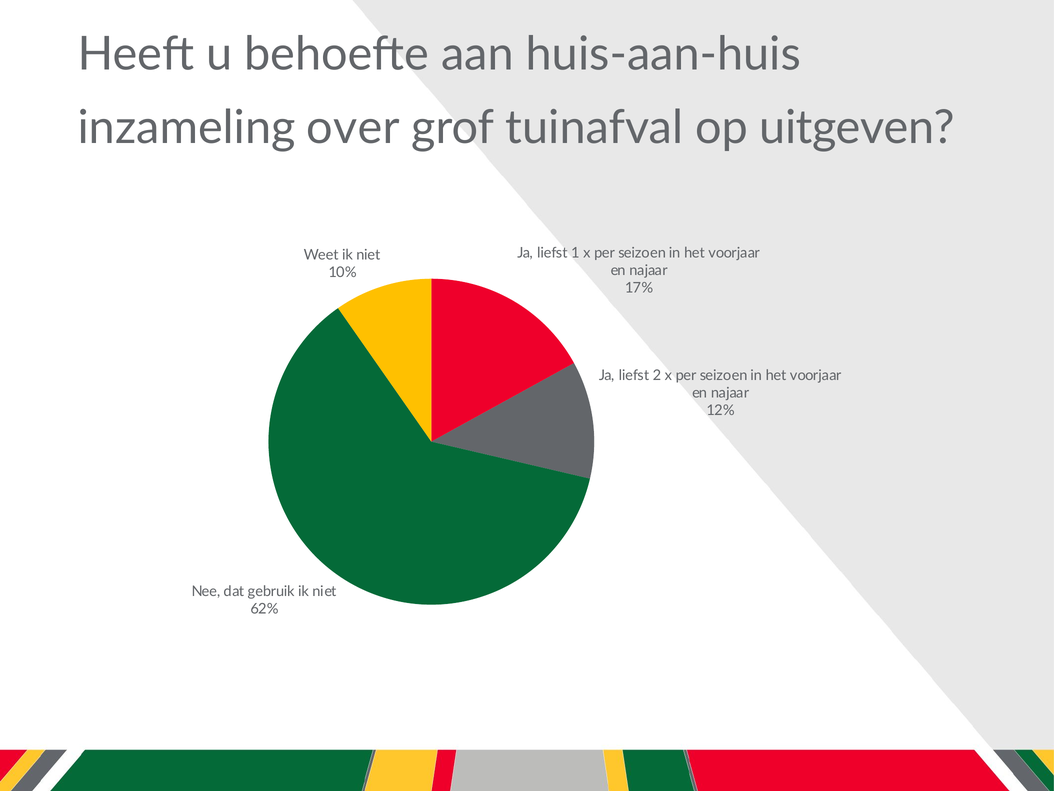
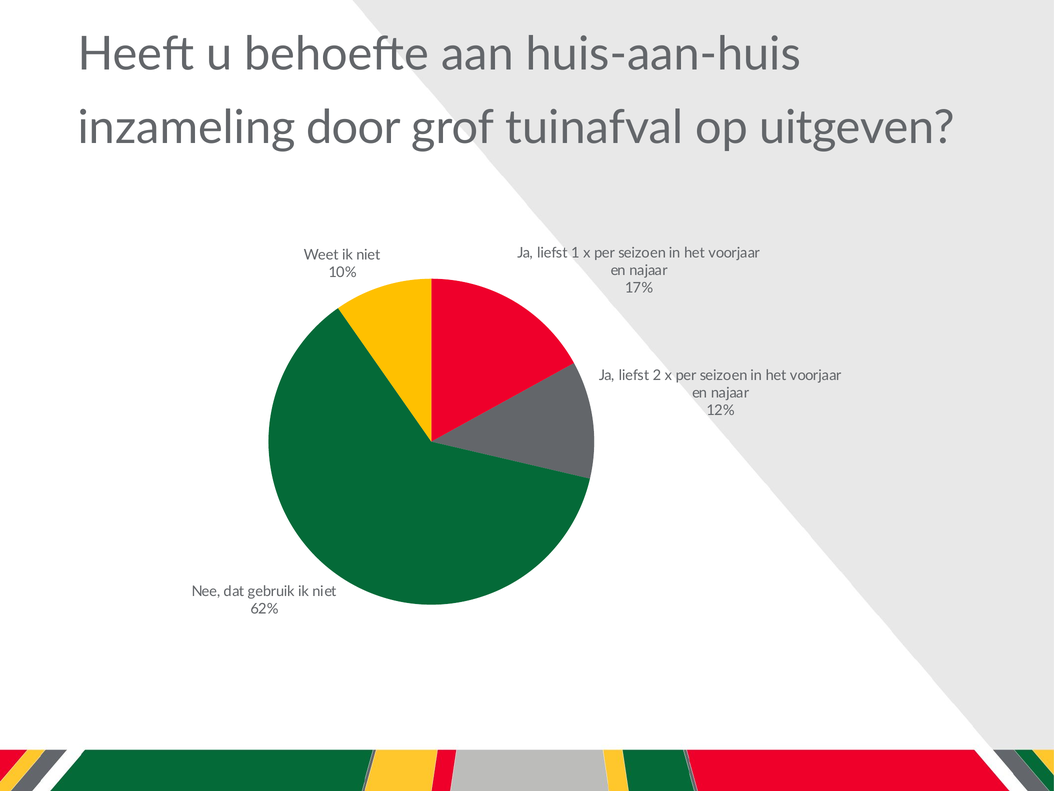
over: over -> door
